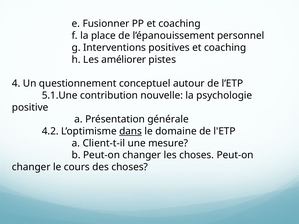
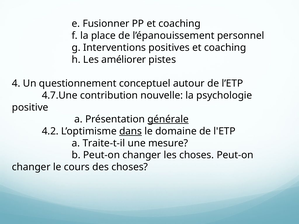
5.1.Une: 5.1.Une -> 4.7.Une
générale underline: none -> present
Client-t-il: Client-t-il -> Traite-t-il
